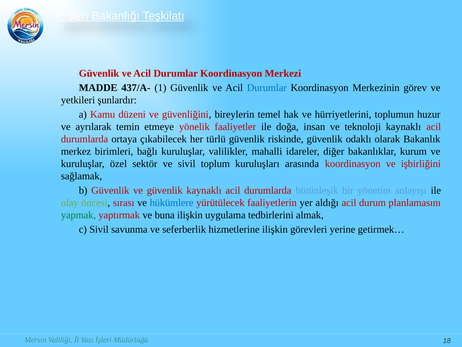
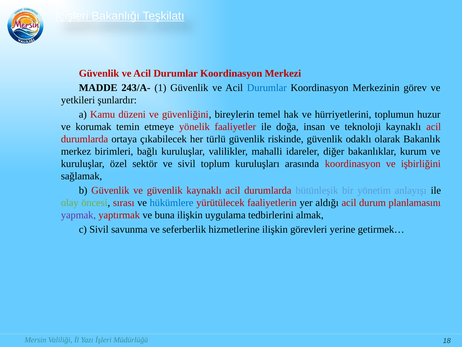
437/A-: 437/A- -> 243/A-
ayrılarak: ayrılarak -> korumak
yapmak colour: green -> purple
